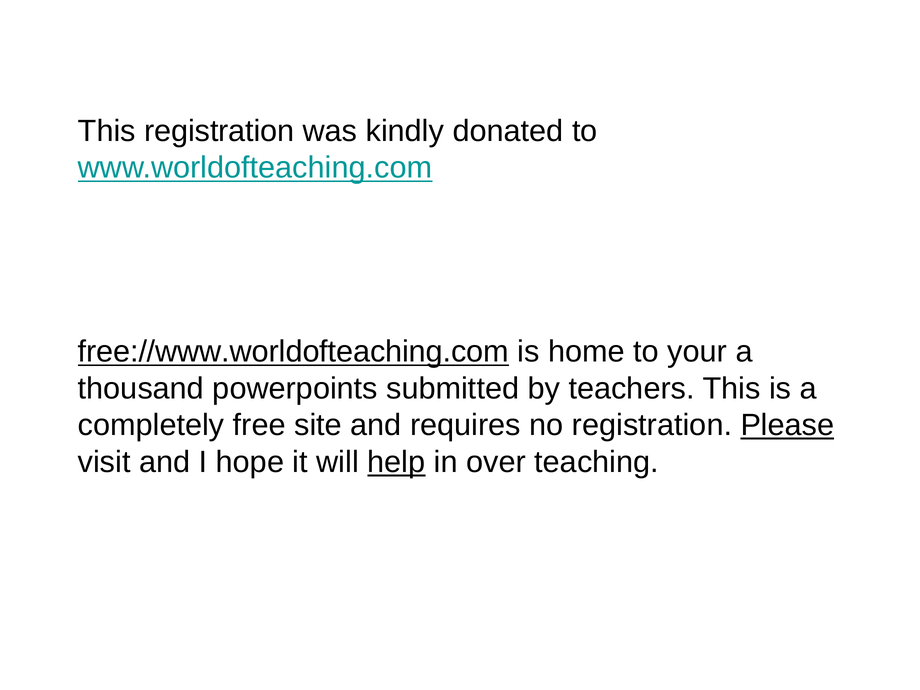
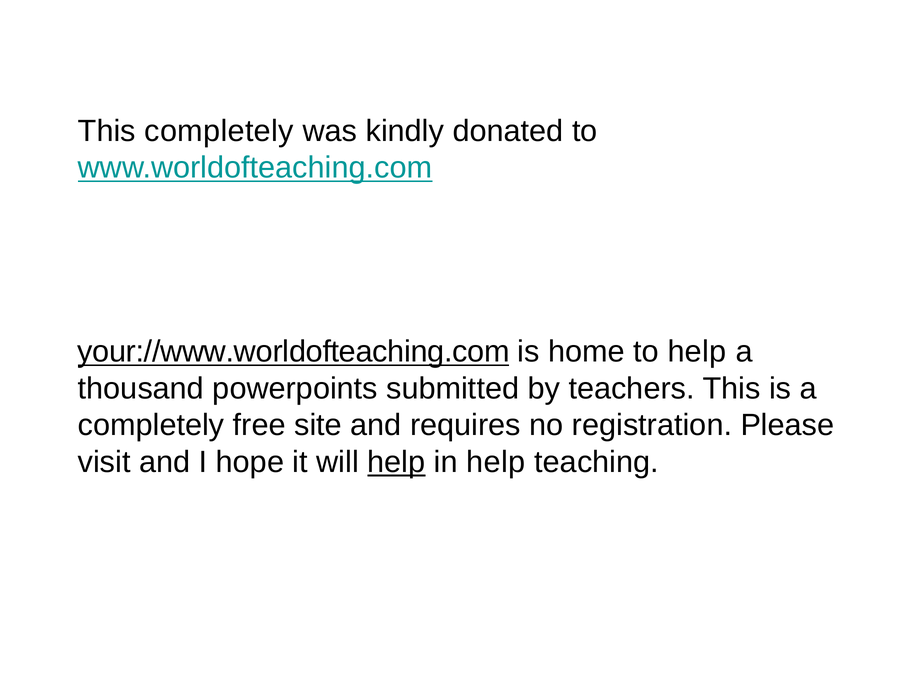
This registration: registration -> completely
free://www.worldofteaching.com: free://www.worldofteaching.com -> your://www.worldofteaching.com
to your: your -> help
Please underline: present -> none
in over: over -> help
